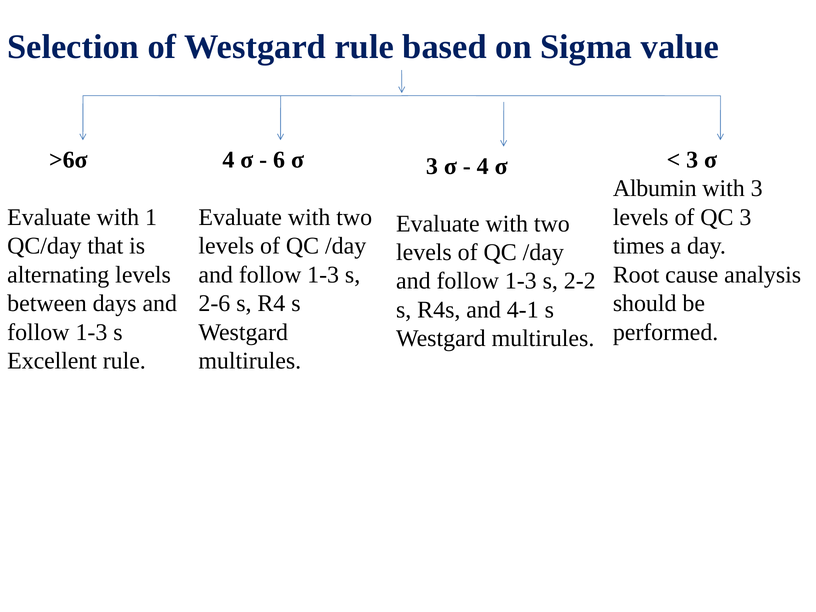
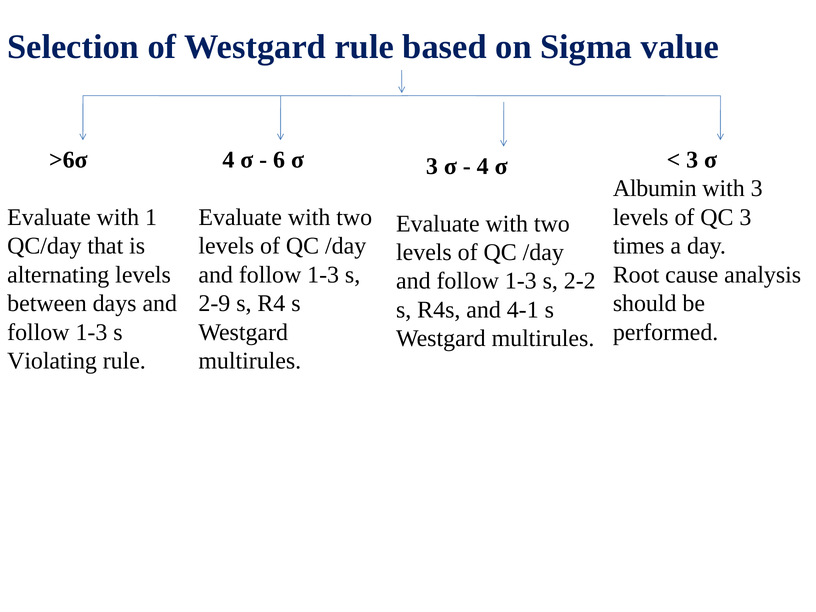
2‑6: 2‑6 -> 2‑9
Excellent: Excellent -> Violating
